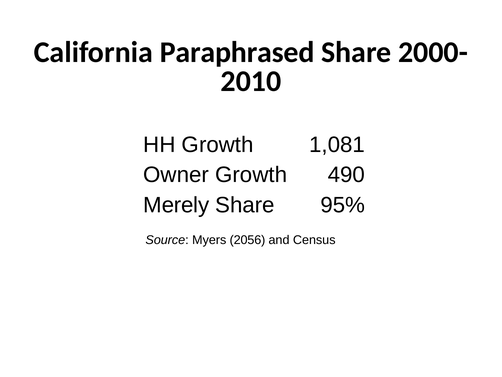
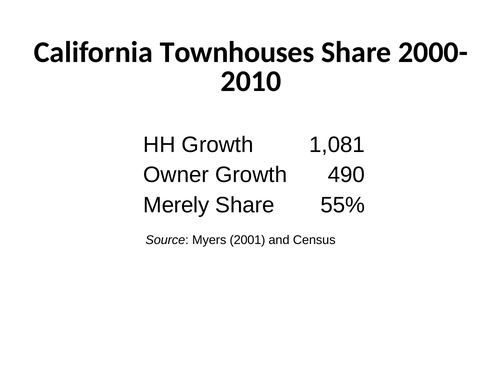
Paraphrased: Paraphrased -> Townhouses
95%: 95% -> 55%
2056: 2056 -> 2001
